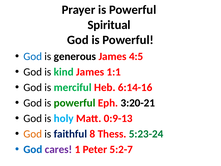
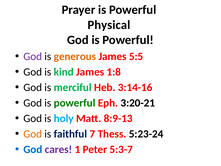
Spiritual: Spiritual -> Physical
God at (33, 56) colour: blue -> purple
generous colour: black -> orange
4:5: 4:5 -> 5:5
1:1: 1:1 -> 1:8
6:14-16: 6:14-16 -> 3:14-16
0:9-13: 0:9-13 -> 8:9-13
8: 8 -> 7
5:23-24 colour: green -> black
5:2-7: 5:2-7 -> 5:3-7
